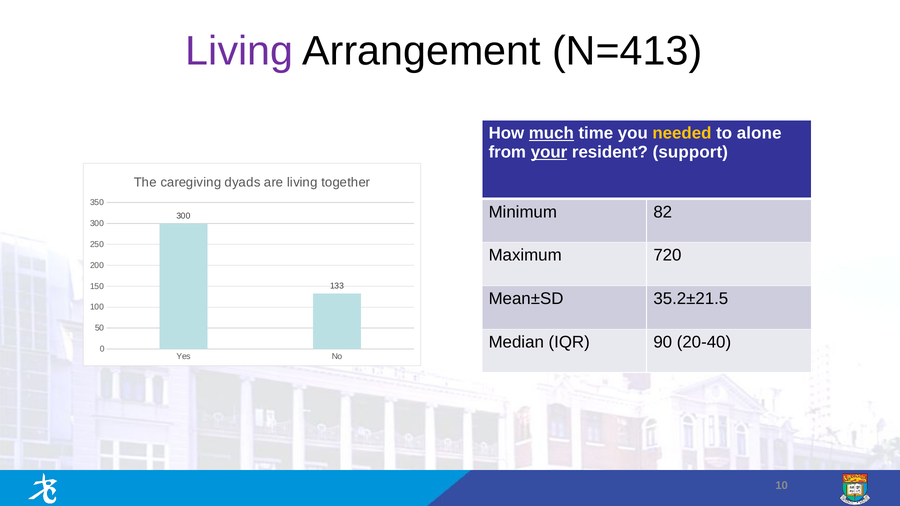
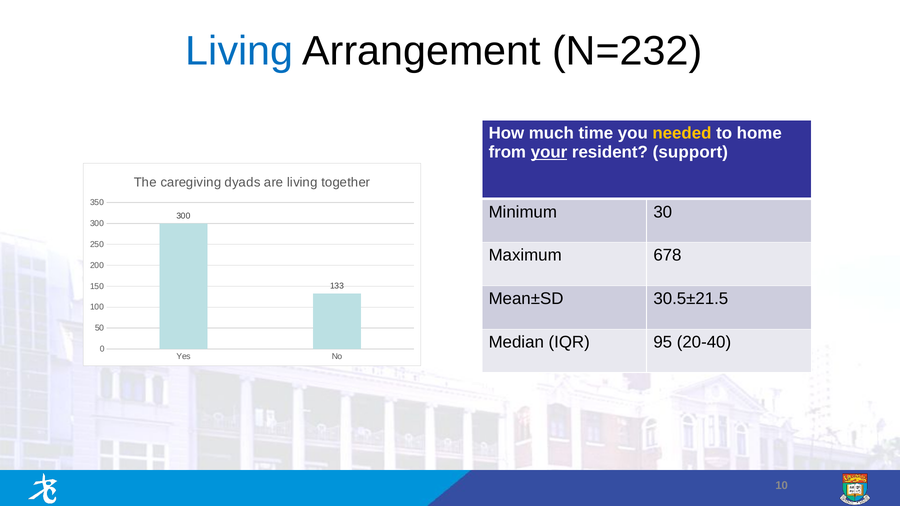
Living at (239, 51) colour: purple -> blue
N=413: N=413 -> N=232
much underline: present -> none
alone: alone -> home
82: 82 -> 30
720: 720 -> 678
35.2±21.5: 35.2±21.5 -> 30.5±21.5
90: 90 -> 95
